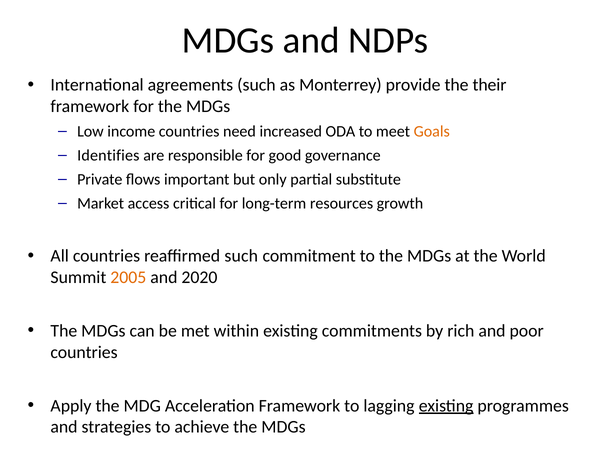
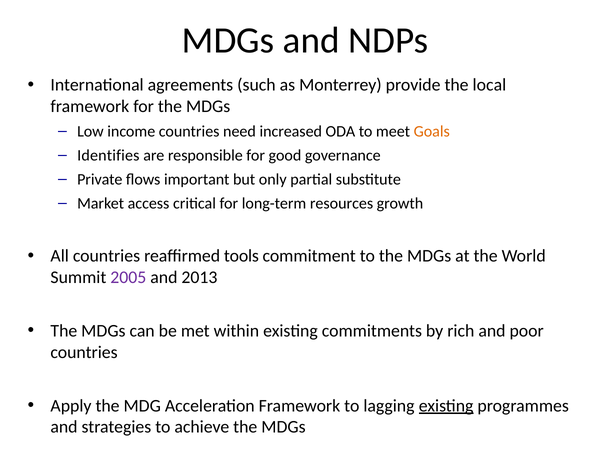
their: their -> local
reaffirmed such: such -> tools
2005 colour: orange -> purple
2020: 2020 -> 2013
